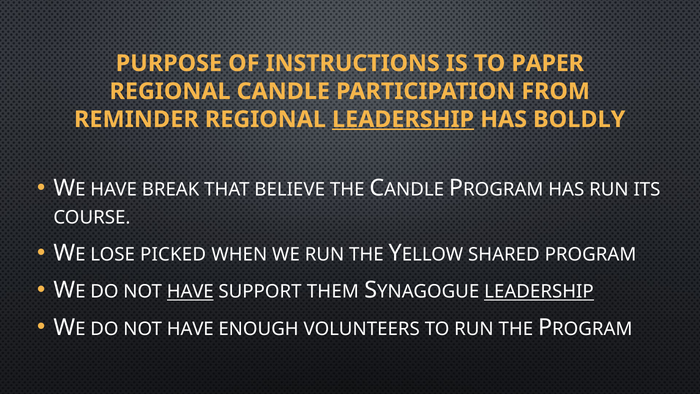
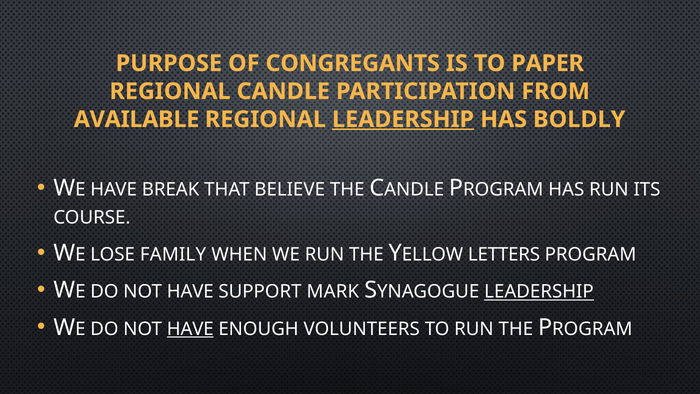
INSTRUCTIONS: INSTRUCTIONS -> CONGREGANTS
REMINDER: REMINDER -> AVAILABLE
PICKED: PICKED -> FAMILY
SHARED: SHARED -> LETTERS
HAVE at (190, 292) underline: present -> none
THEM: THEM -> MARK
HAVE at (190, 329) underline: none -> present
